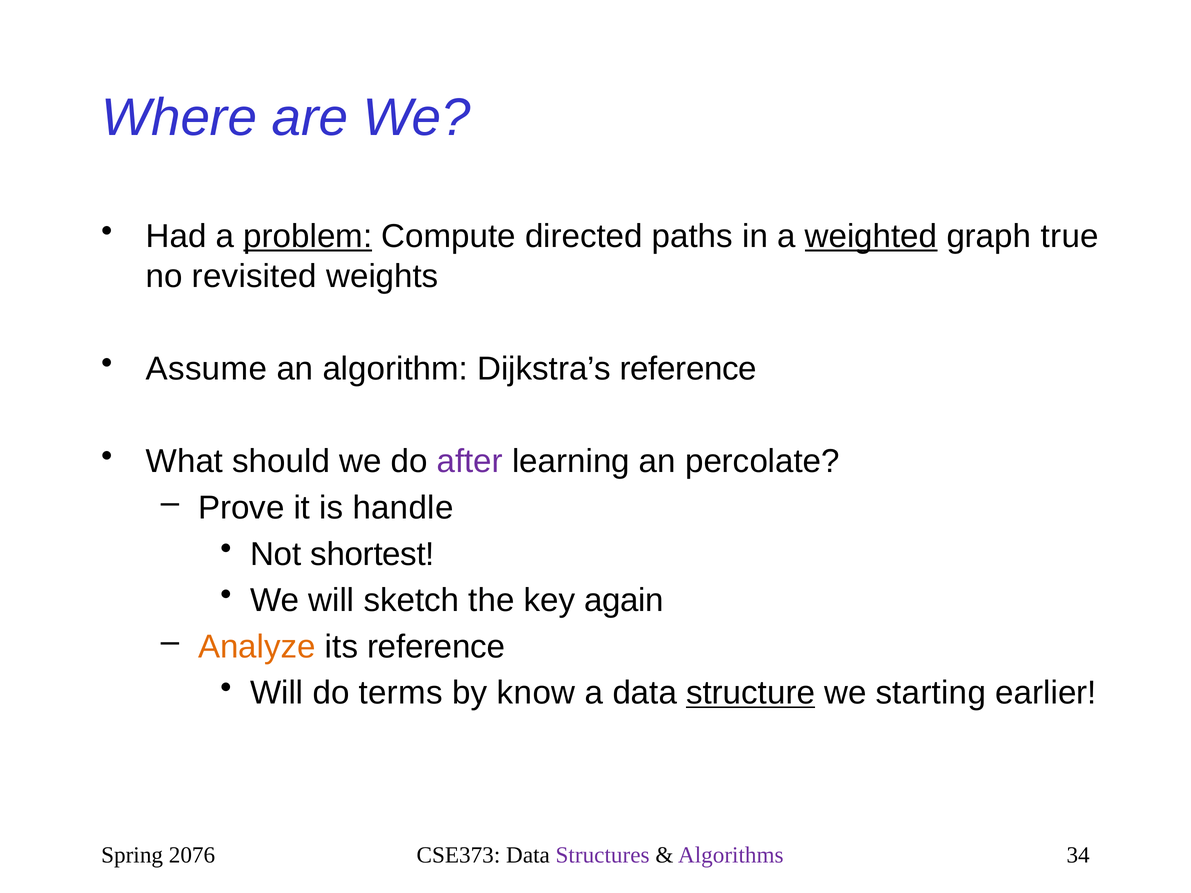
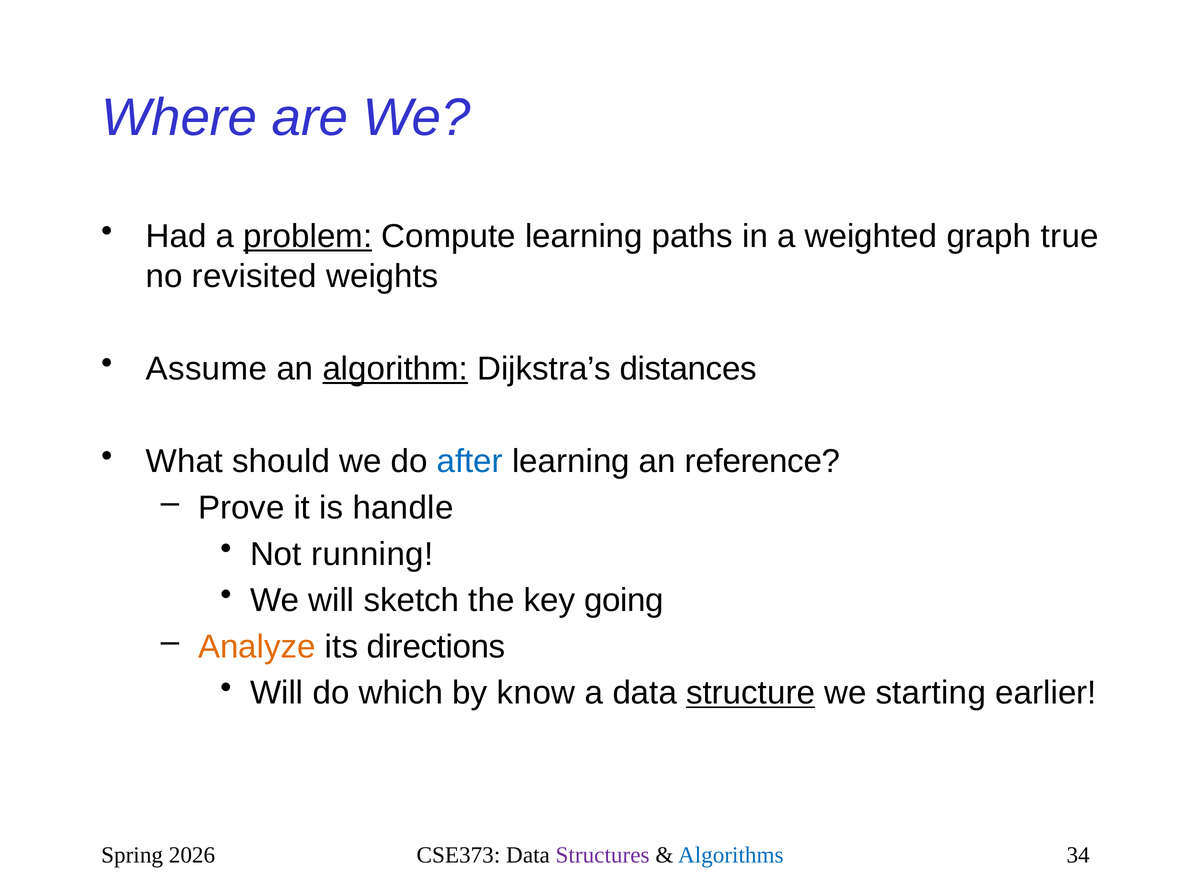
Compute directed: directed -> learning
weighted underline: present -> none
algorithm underline: none -> present
Dijkstra’s reference: reference -> distances
after colour: purple -> blue
percolate: percolate -> reference
shortest: shortest -> running
again: again -> going
its reference: reference -> directions
terms: terms -> which
2076: 2076 -> 2026
Algorithms colour: purple -> blue
